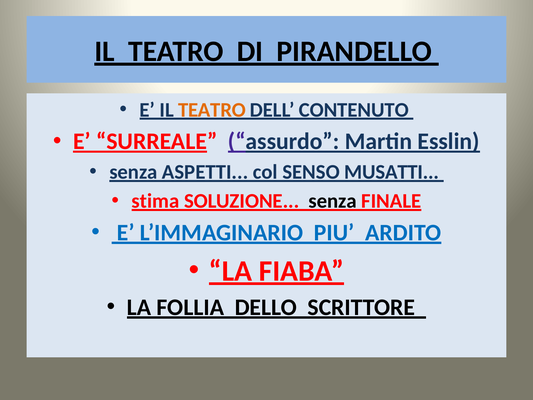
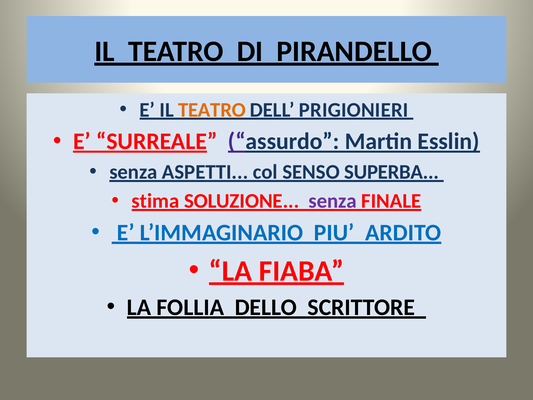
CONTENUTO: CONTENUTO -> PRIGIONIERI
MUSATTI: MUSATTI -> SUPERBA
senza at (333, 201) colour: black -> purple
